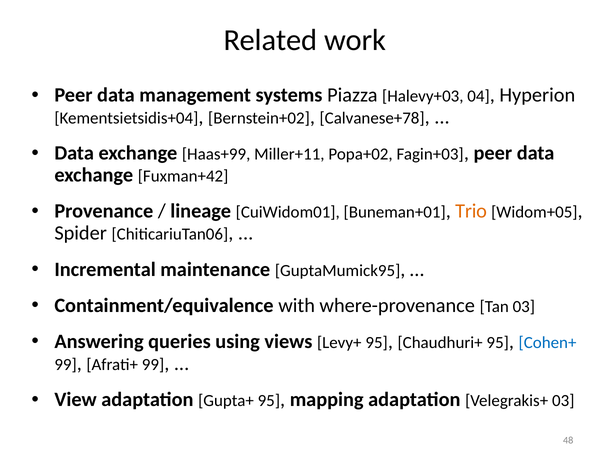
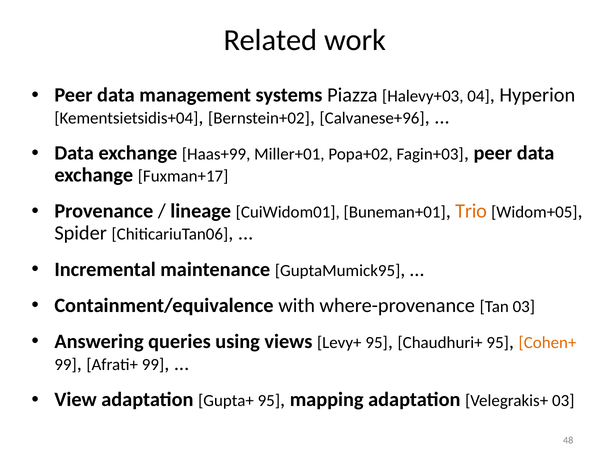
Calvanese+78: Calvanese+78 -> Calvanese+96
Miller+11: Miller+11 -> Miller+01
Fuxman+42: Fuxman+42 -> Fuxman+17
Cohen+ colour: blue -> orange
